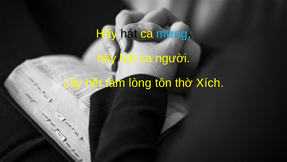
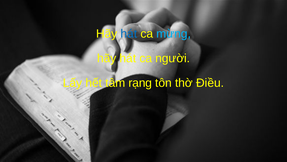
hát at (129, 34) colour: black -> blue
lòng: lòng -> rạng
Xích: Xích -> Điều
